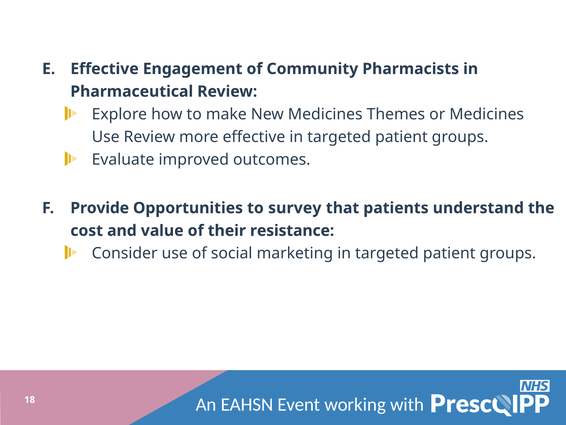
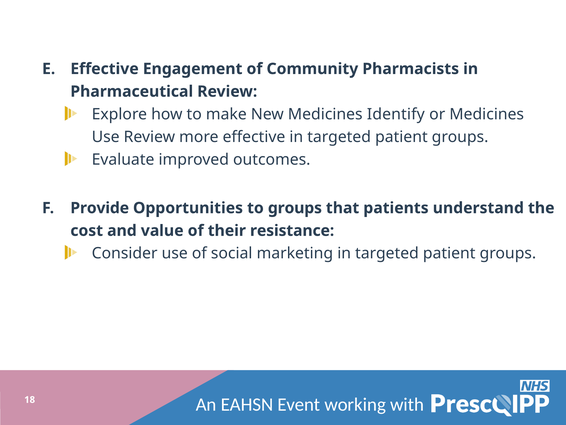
Themes: Themes -> Identify
to survey: survey -> groups
